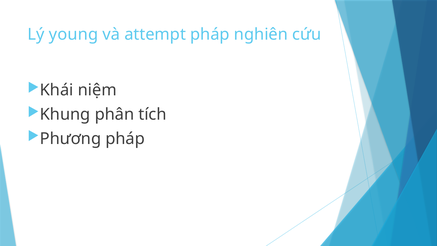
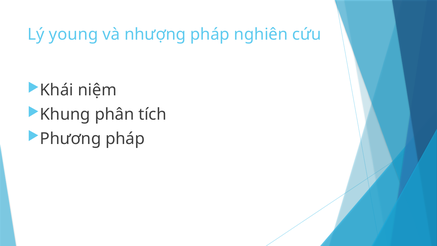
attempt: attempt -> nhượng
